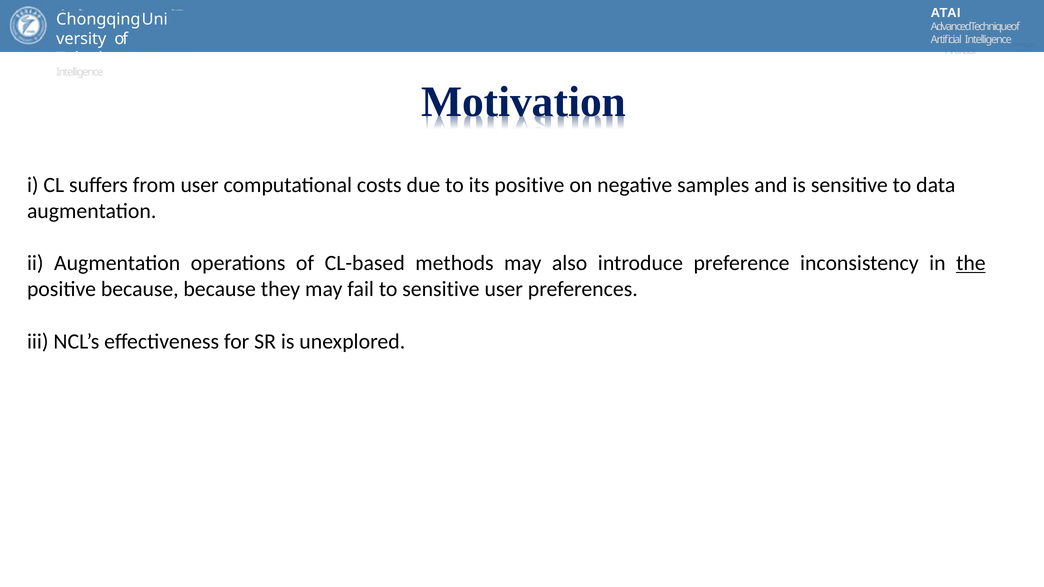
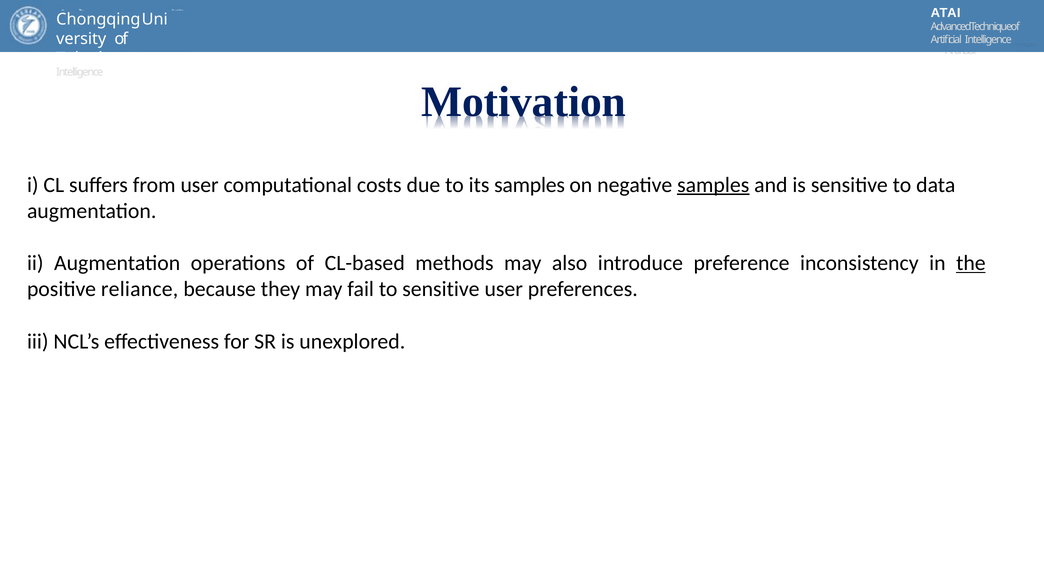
its positive: positive -> samples
samples at (713, 185) underline: none -> present
positive because: because -> reliance
